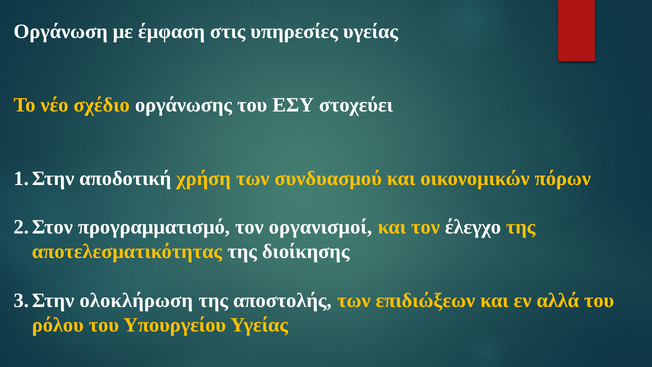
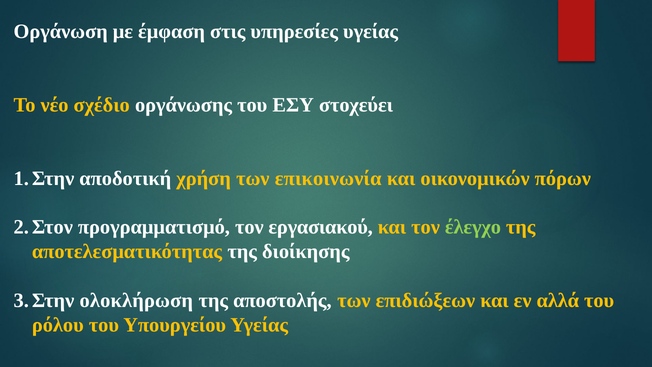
συνδυασμού: συνδυασμού -> επικοινωνία
οργανισμοί: οργανισμοί -> εργασιακού
έλεγχο colour: white -> light green
